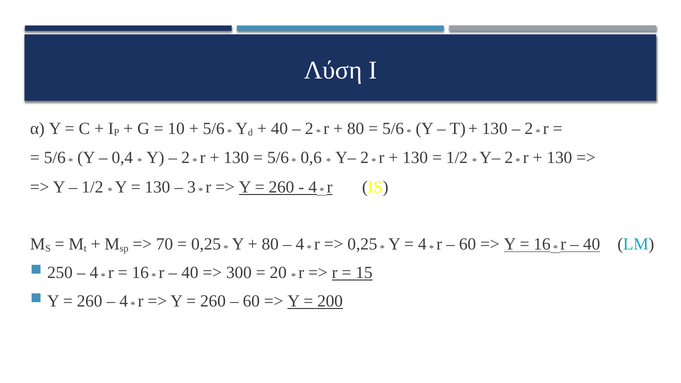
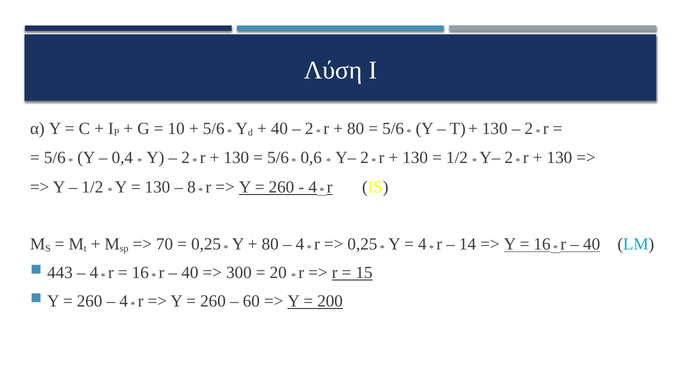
3: 3 -> 8
60 at (468, 244): 60 -> 14
250: 250 -> 443
